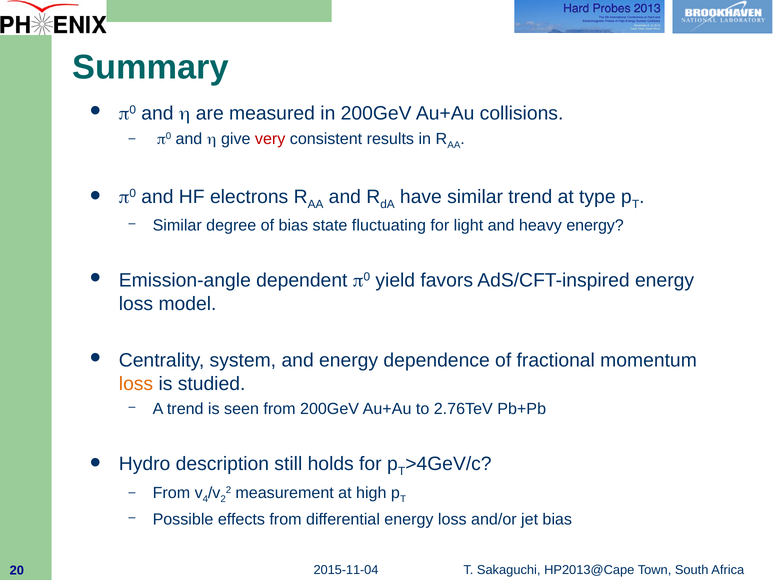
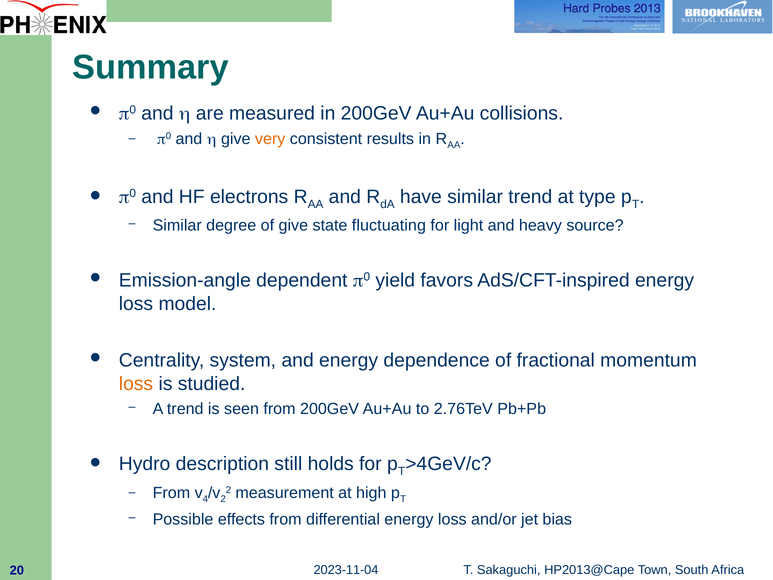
very colour: red -> orange
of bias: bias -> give
heavy energy: energy -> source
2015-11-04: 2015-11-04 -> 2023-11-04
